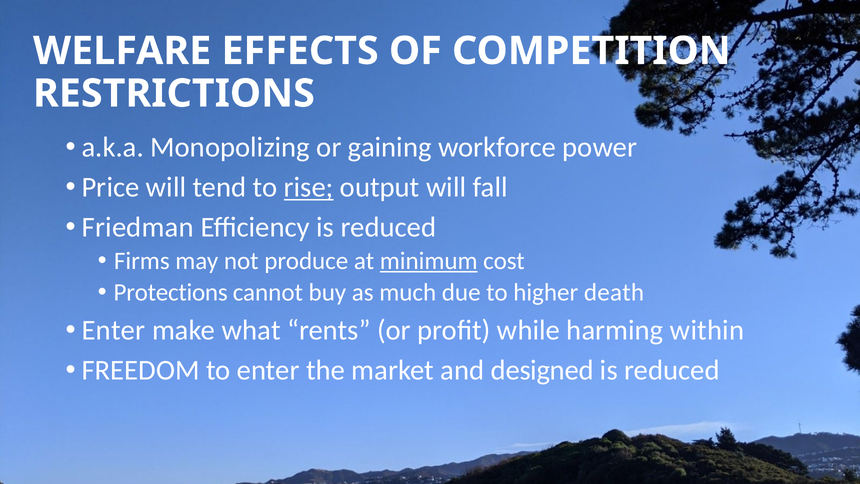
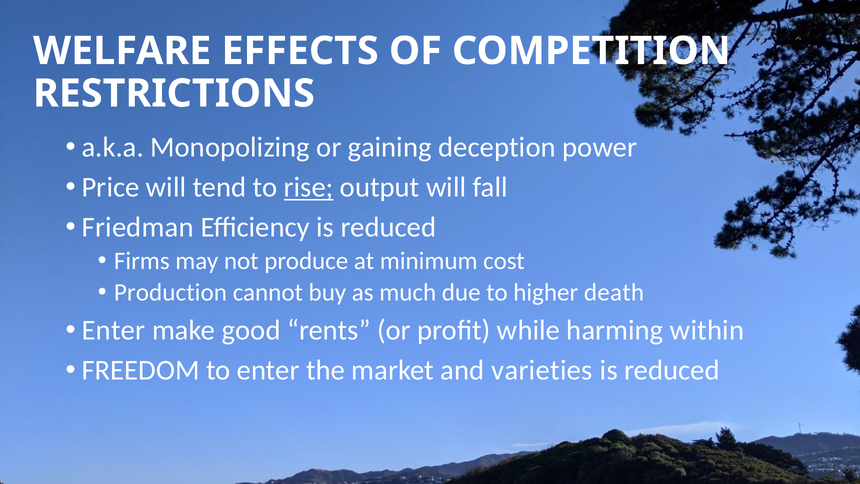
workforce: workforce -> deception
minimum underline: present -> none
Protections: Protections -> Production
what: what -> good
designed: designed -> varieties
